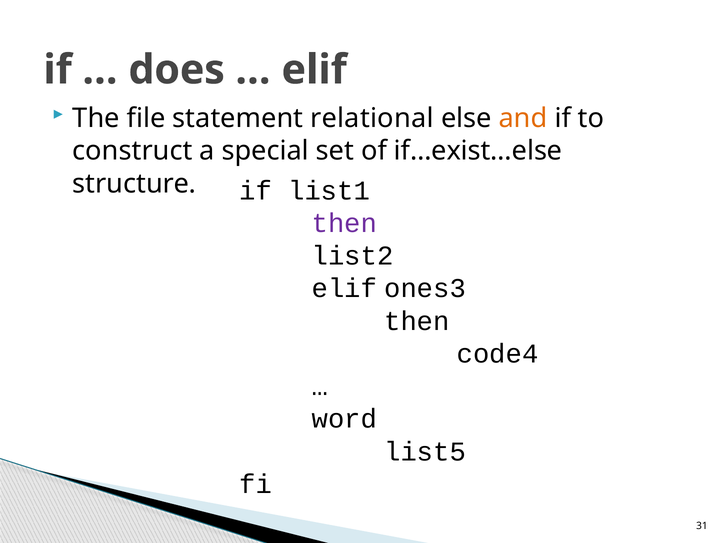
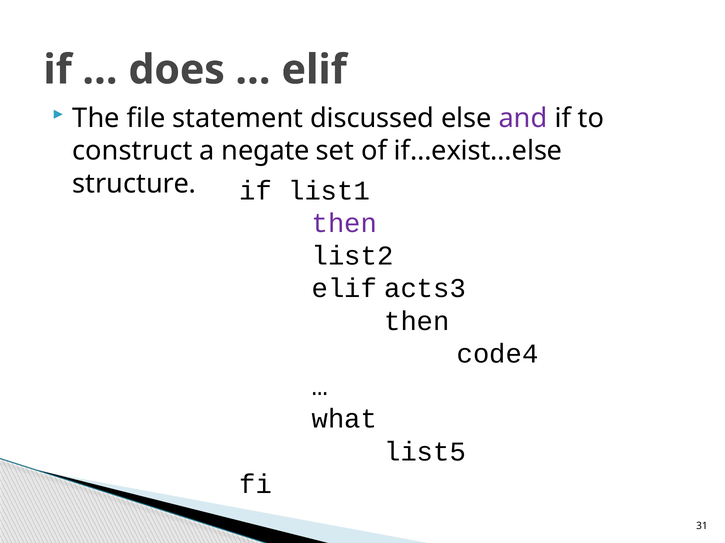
relational: relational -> discussed
and colour: orange -> purple
special: special -> negate
ones3: ones3 -> acts3
word: word -> what
